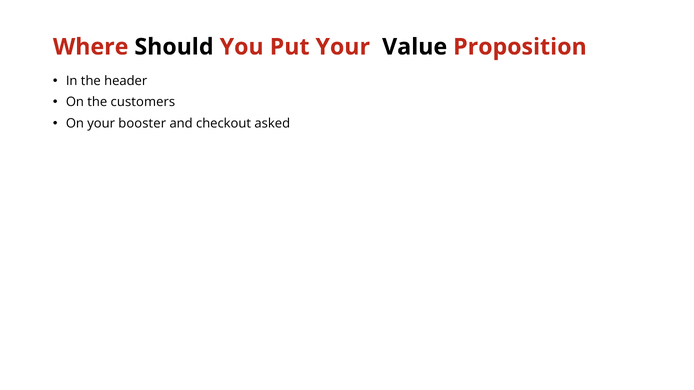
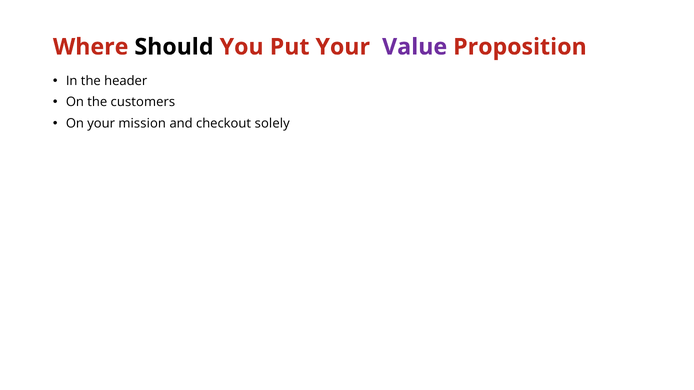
Value colour: black -> purple
booster: booster -> mission
asked: asked -> solely
